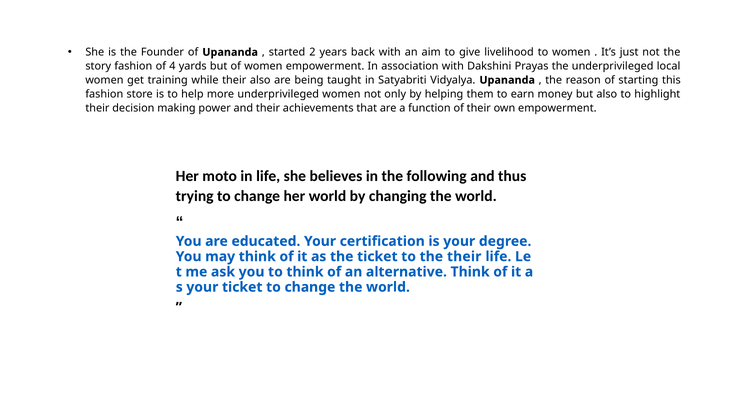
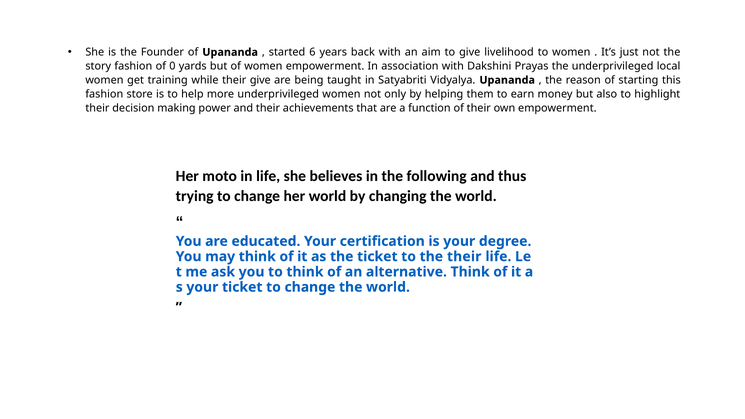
2: 2 -> 6
4: 4 -> 0
their also: also -> give
